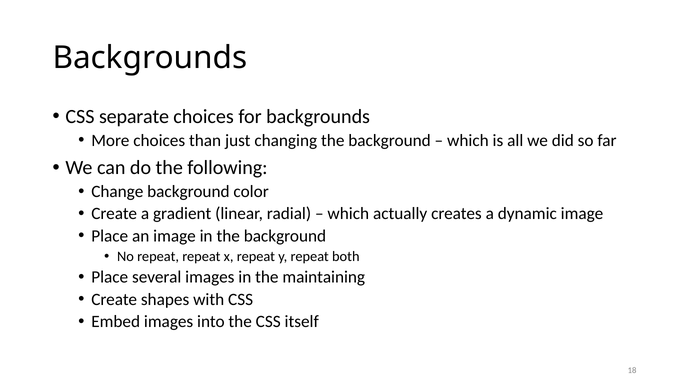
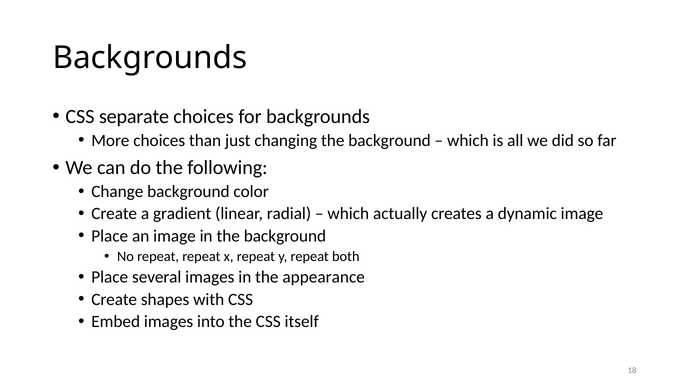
maintaining: maintaining -> appearance
